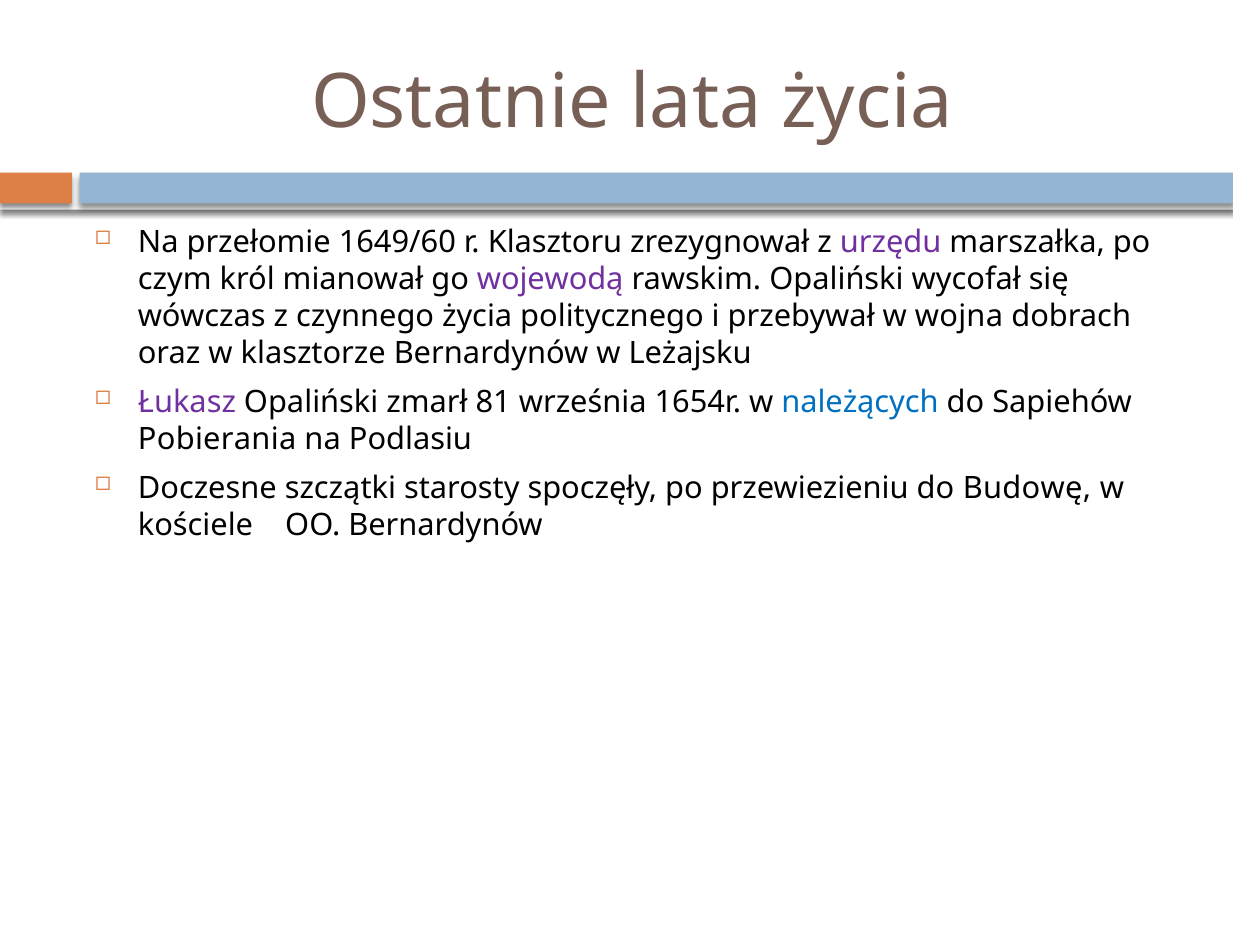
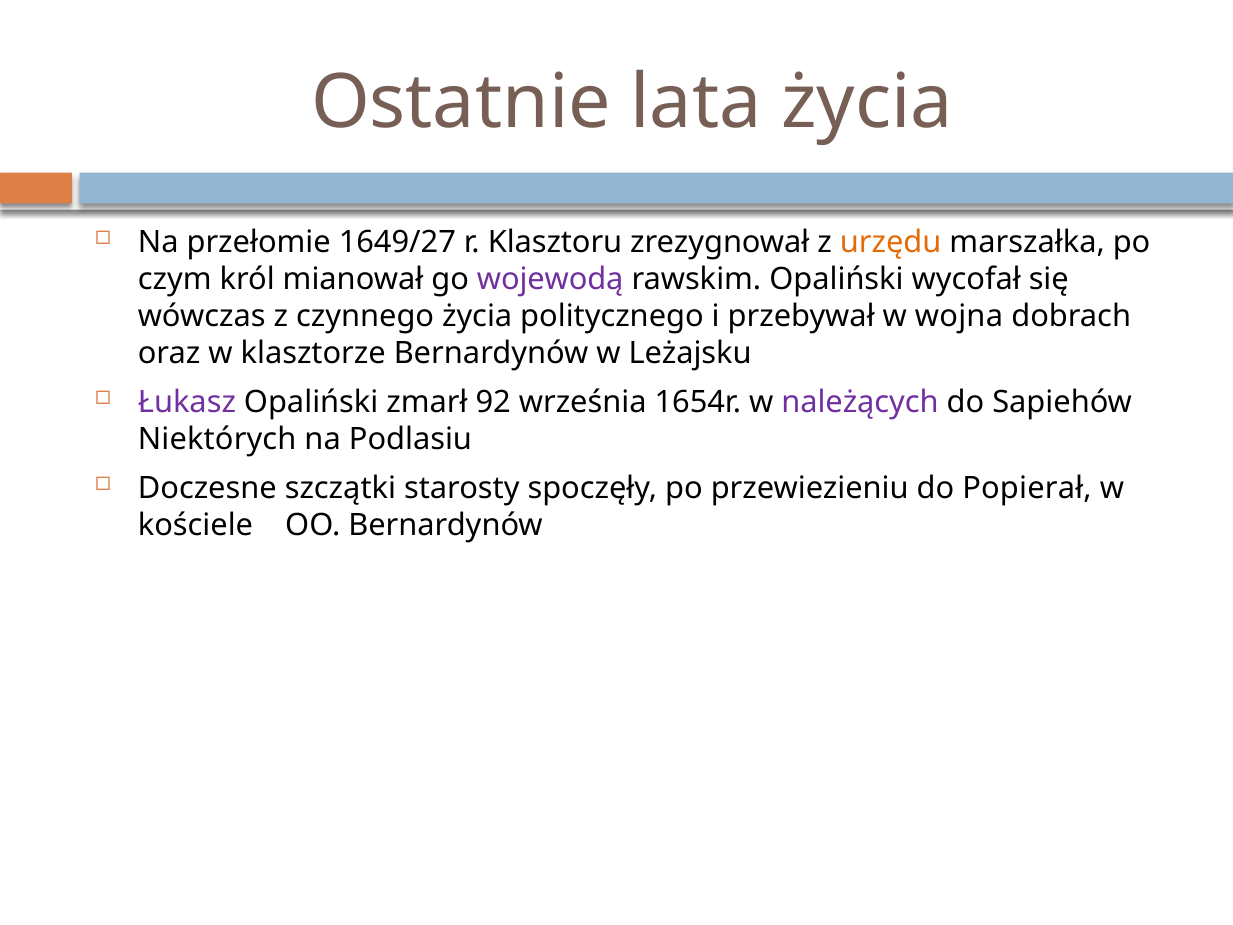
1649/60: 1649/60 -> 1649/27
urzędu colour: purple -> orange
81: 81 -> 92
należących colour: blue -> purple
Pobierania: Pobierania -> Niektórych
Budowę: Budowę -> Popierał
